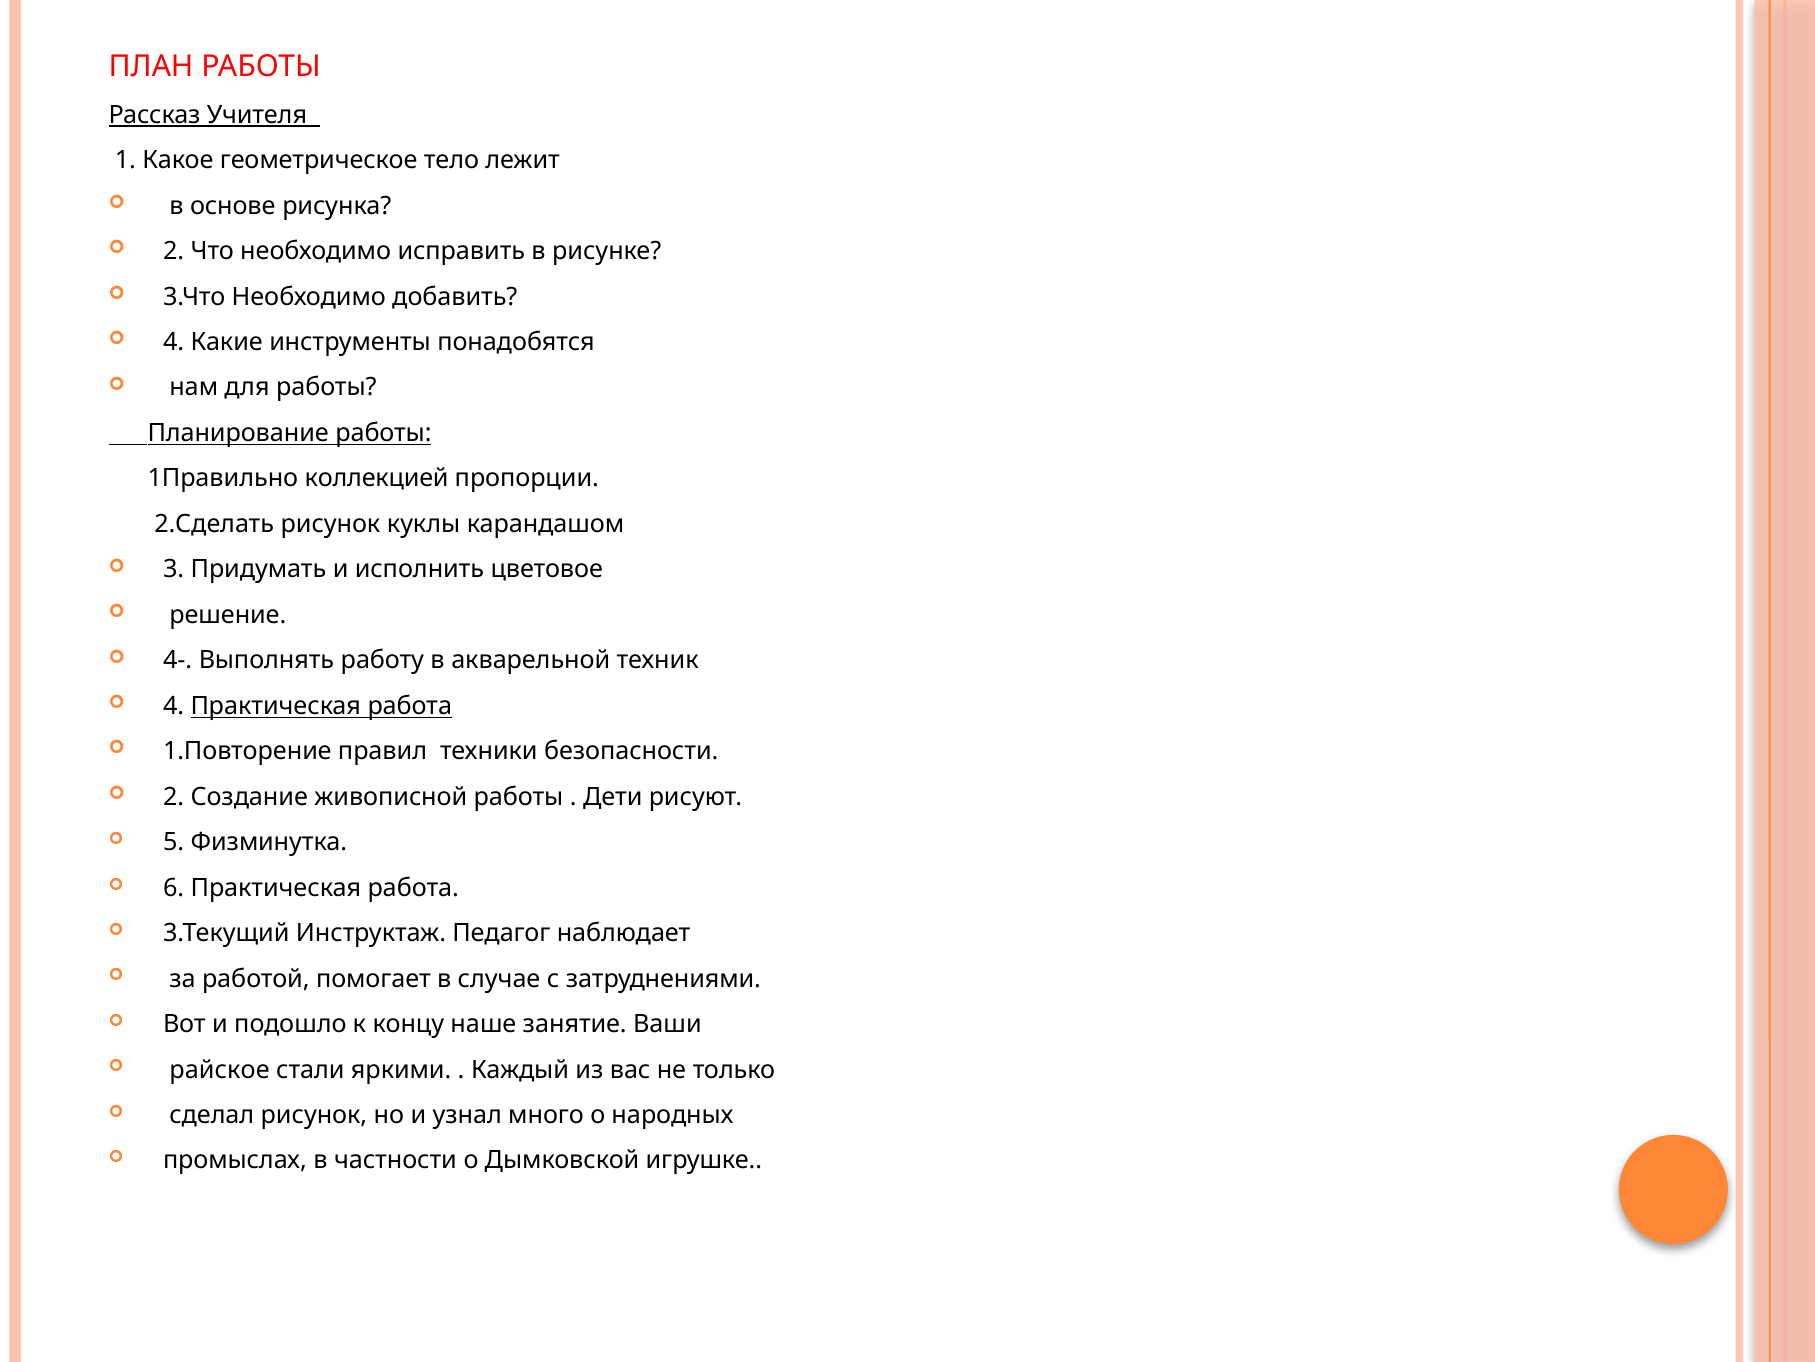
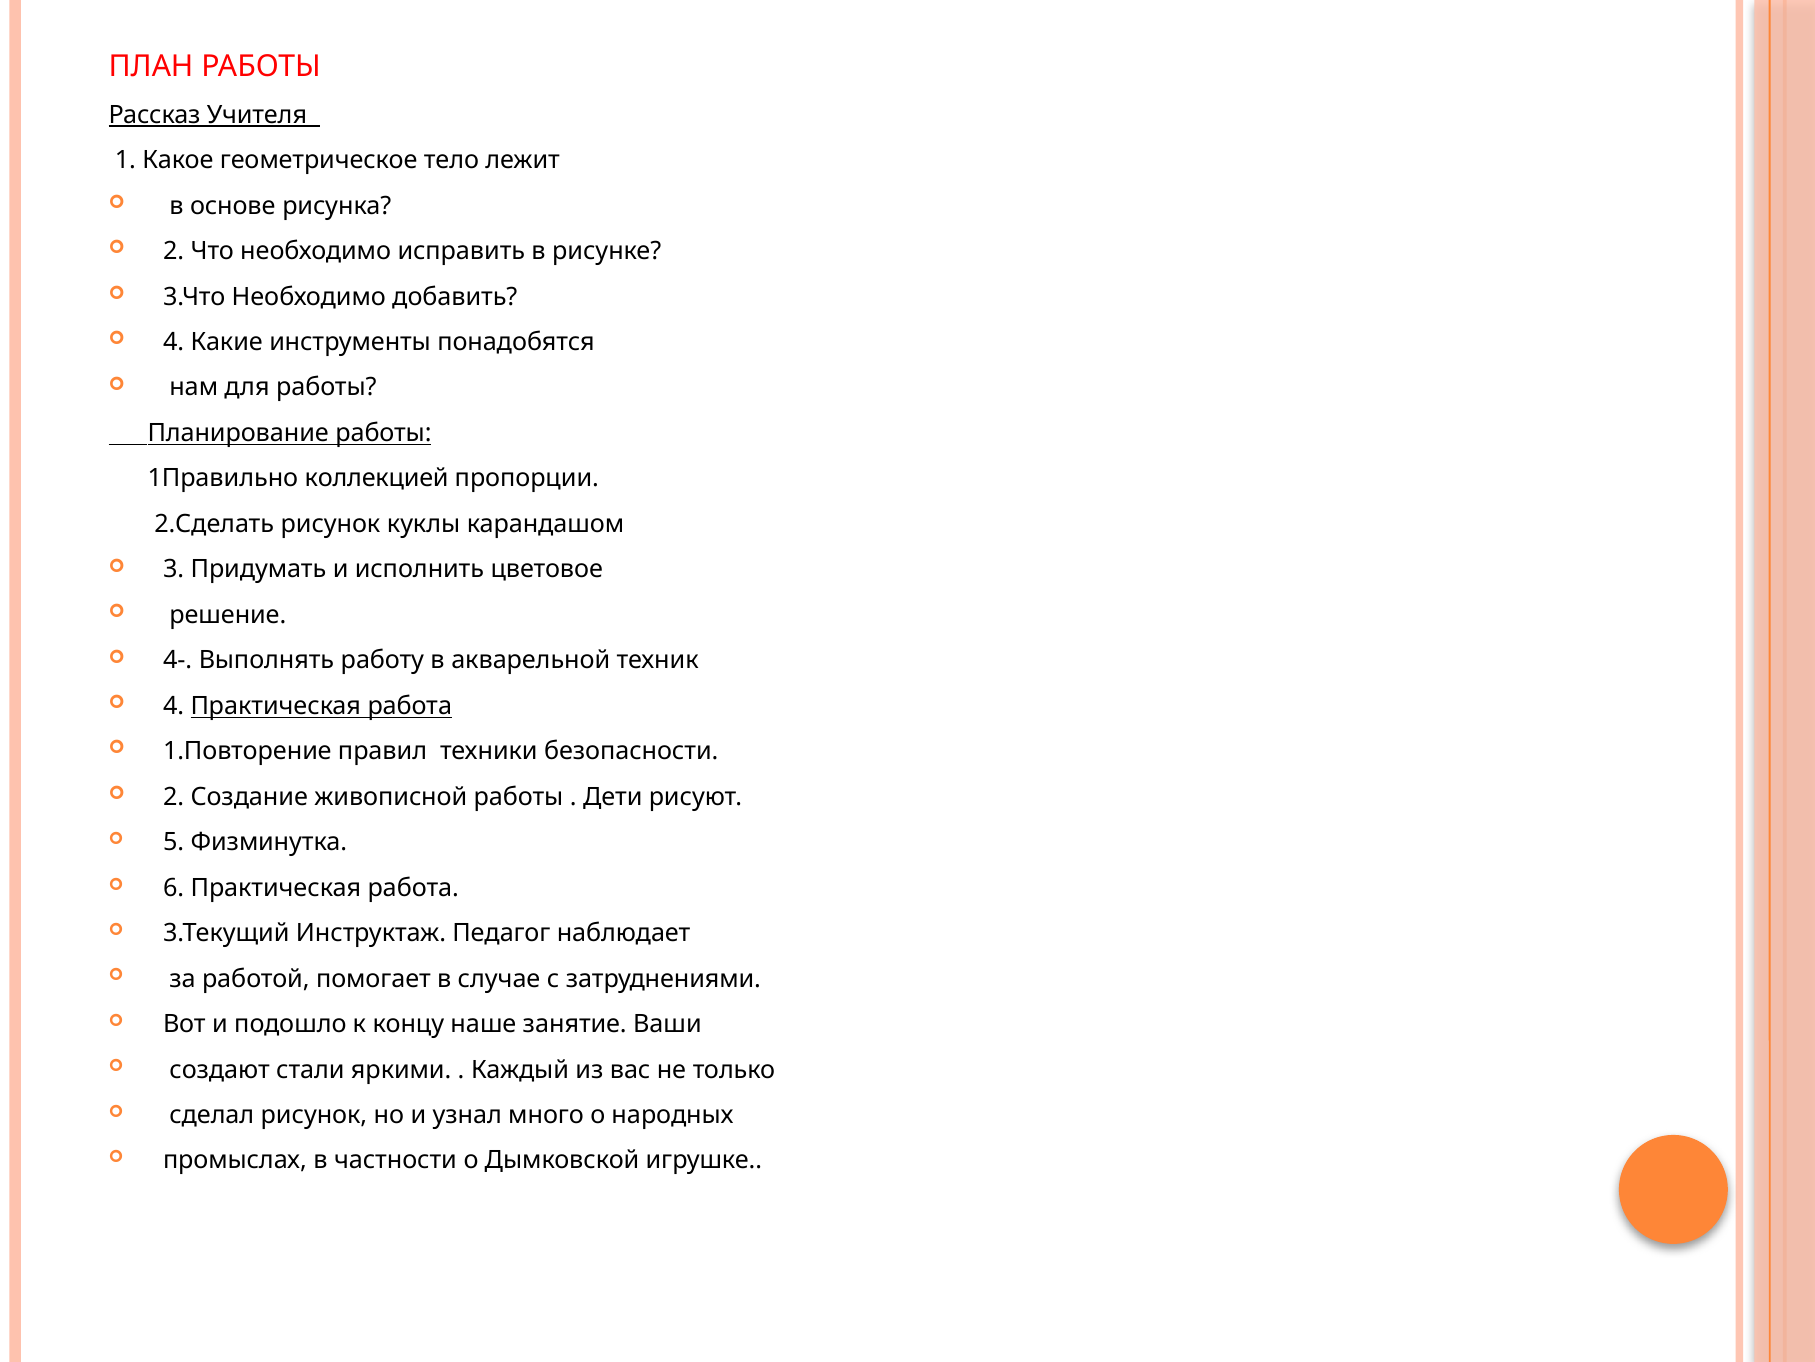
райское: райское -> создают
